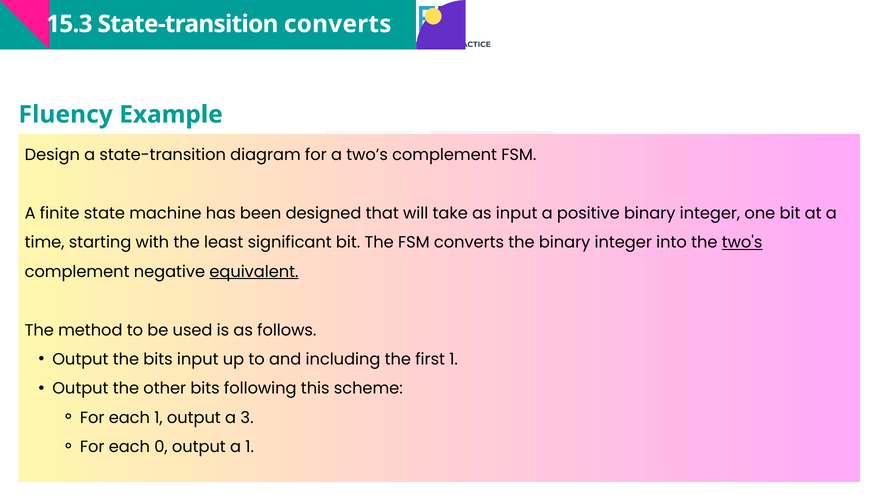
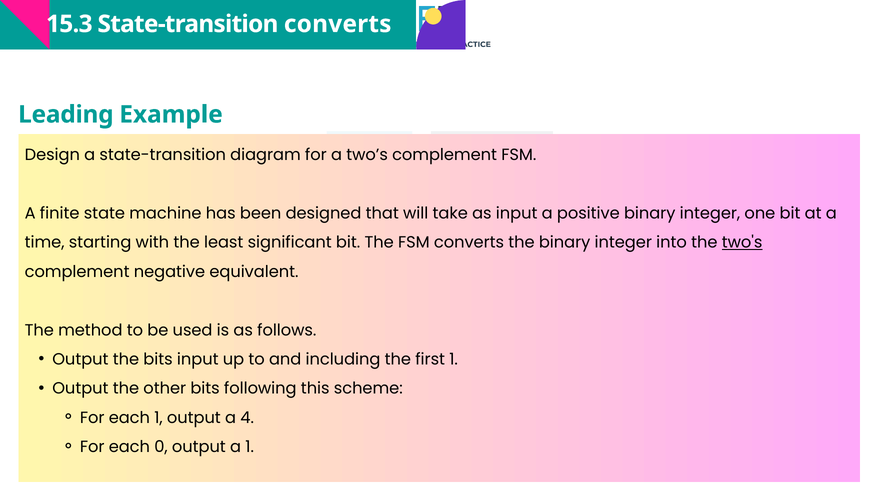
Fluency: Fluency -> Leading
equivalent underline: present -> none
3: 3 -> 4
